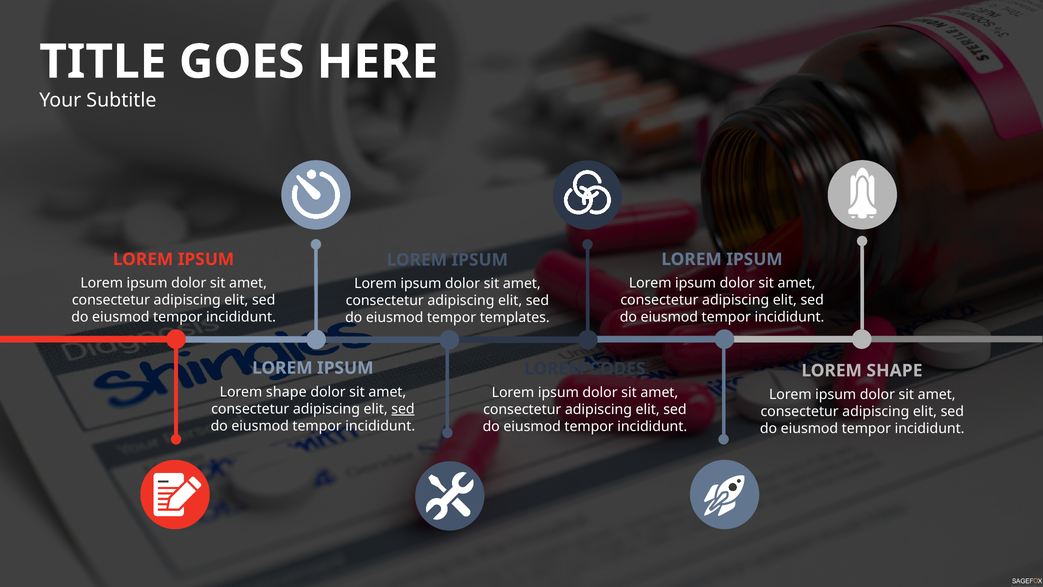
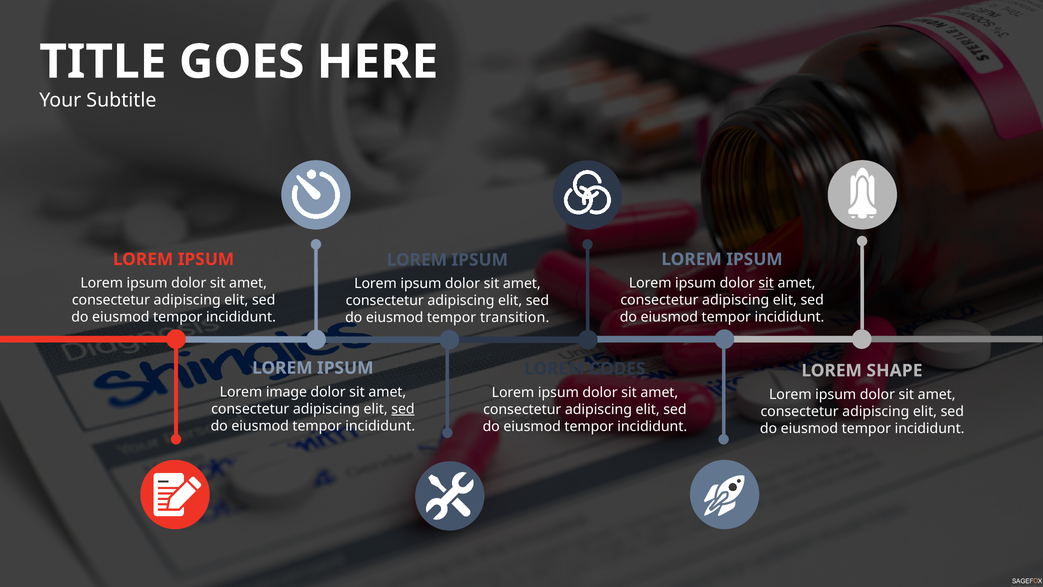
sit at (766, 283) underline: none -> present
templates: templates -> transition
shape at (286, 392): shape -> image
